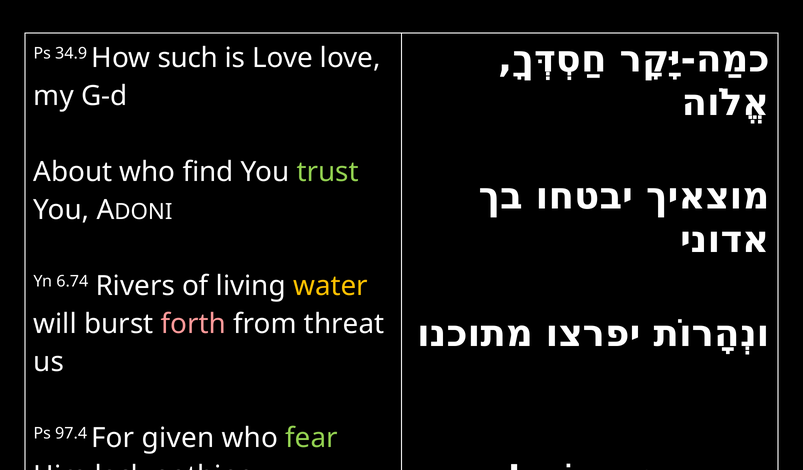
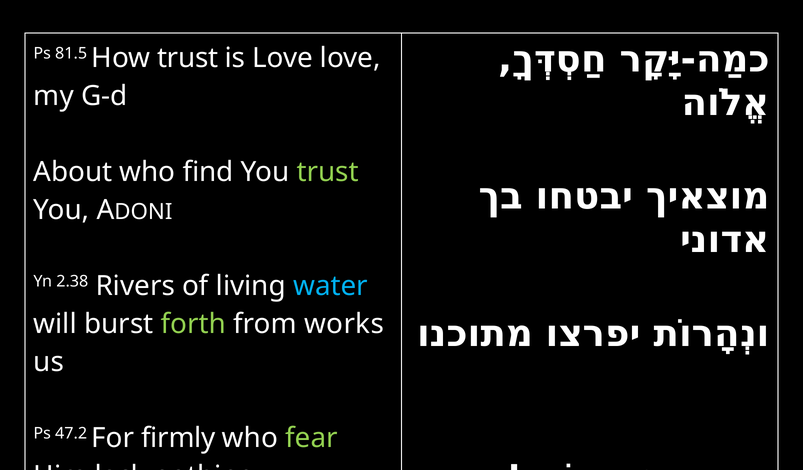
34.9: 34.9 -> 81.5
How such: such -> trust
6.74: 6.74 -> 2.38
water colour: yellow -> light blue
forth colour: pink -> light green
threat: threat -> works
97.4: 97.4 -> 47.2
given: given -> firmly
